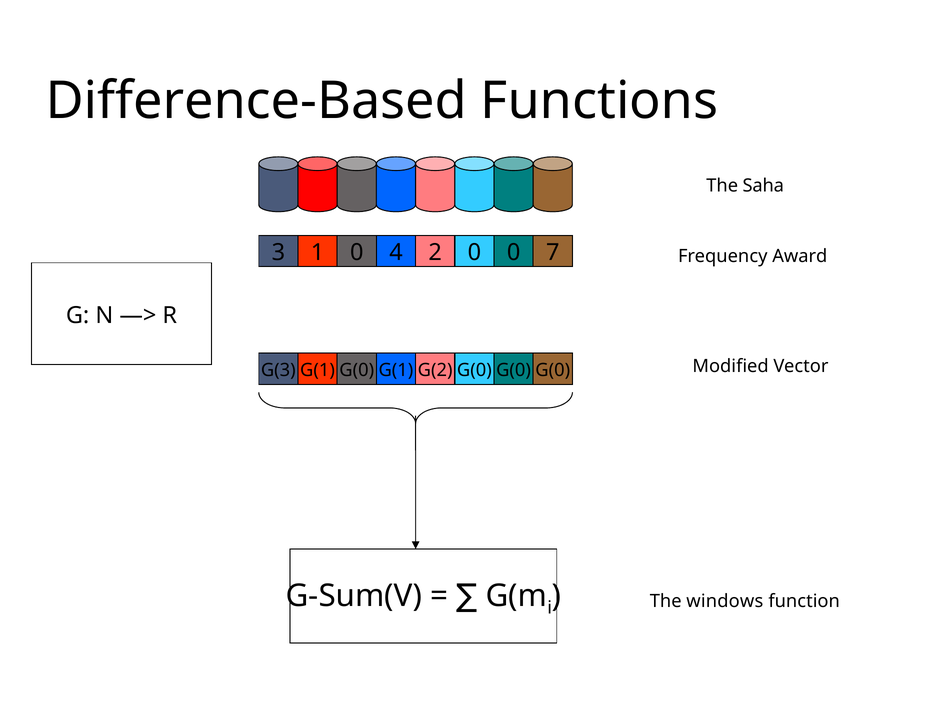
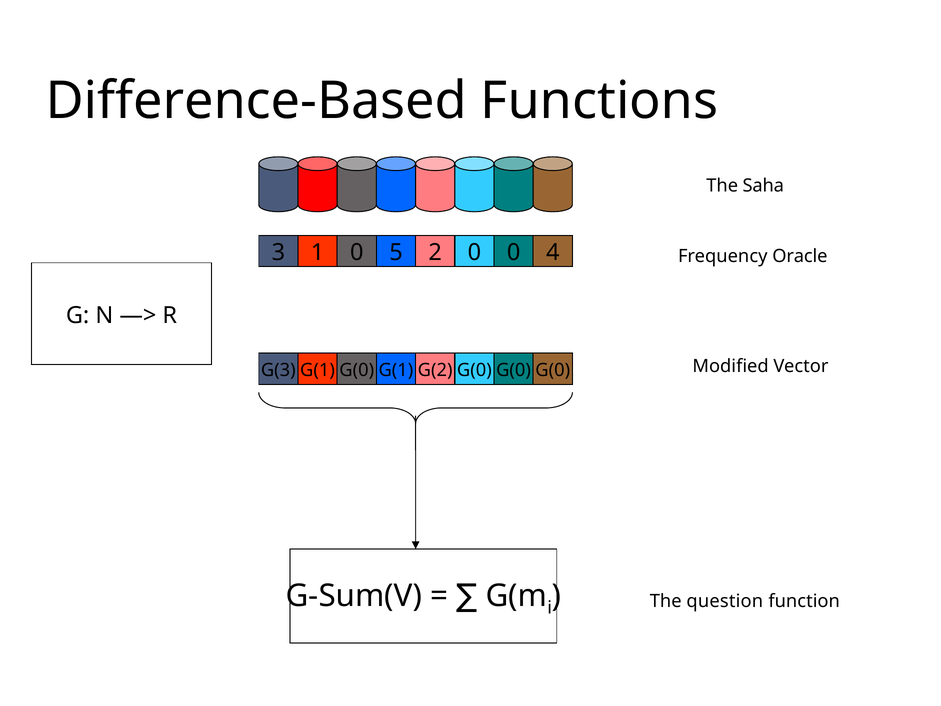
4: 4 -> 5
7: 7 -> 4
Award: Award -> Oracle
windows: windows -> question
